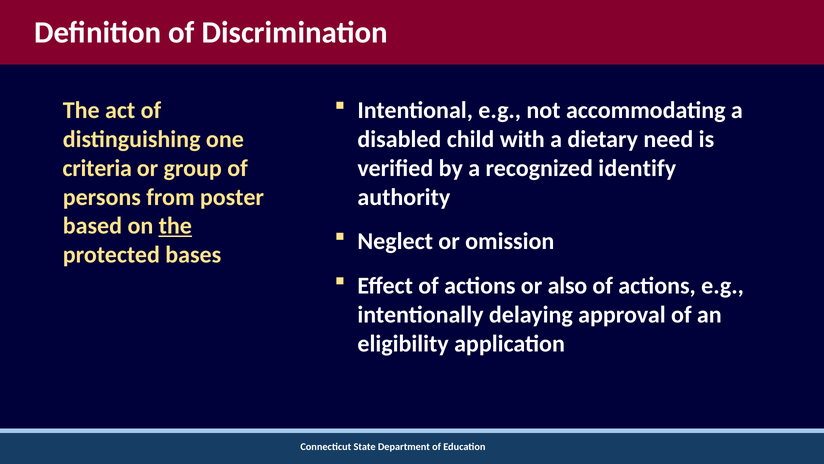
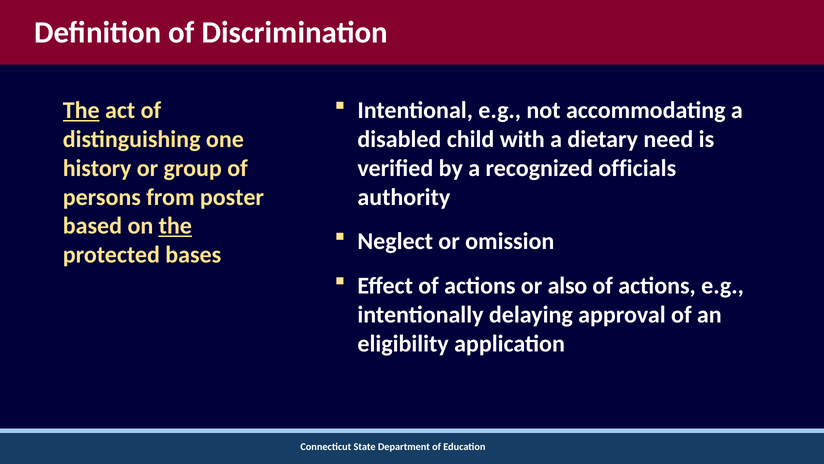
The at (81, 110) underline: none -> present
criteria: criteria -> history
identify: identify -> officials
